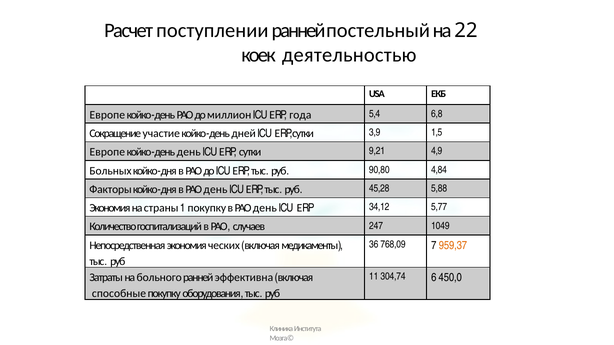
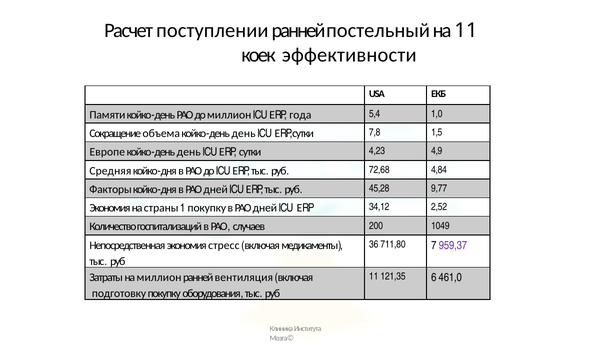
на 22: 22 -> 11
деятельностью: деятельностью -> эффективности
Европе at (107, 115): Европе -> Памяти
6,8: 6,8 -> 1,0
участие: участие -> объема
дней at (244, 134): дней -> день
3,9: 3,9 -> 7,8
9,21: 9,21 -> 4,23
Больных: Больных -> Средняя
90,80: 90,80 -> 72,68
койко-дня в РАО день: день -> дней
5,88: 5,88 -> 9,77
день at (265, 208): день -> дней
5,77: 5,77 -> 2,52
247: 247 -> 200
768,09: 768,09 -> 711,80
959,37 colour: orange -> purple
ческих: ческих -> стресс
304,74: 304,74 -> 121,35
450,0: 450,0 -> 461,0
на больного: больного -> миллион
эффективна: эффективна -> вентиляция
способные: способные -> подготовку
